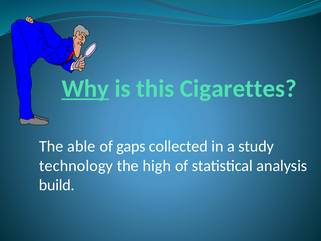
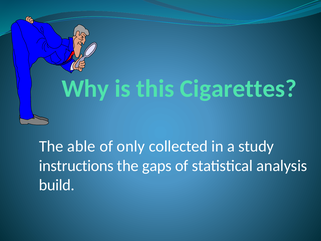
Why underline: present -> none
gaps: gaps -> only
technology: technology -> instructions
high: high -> gaps
